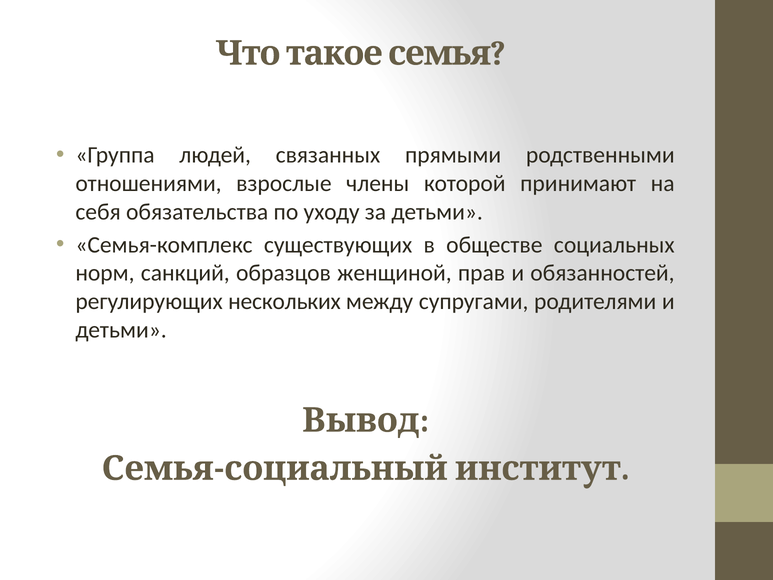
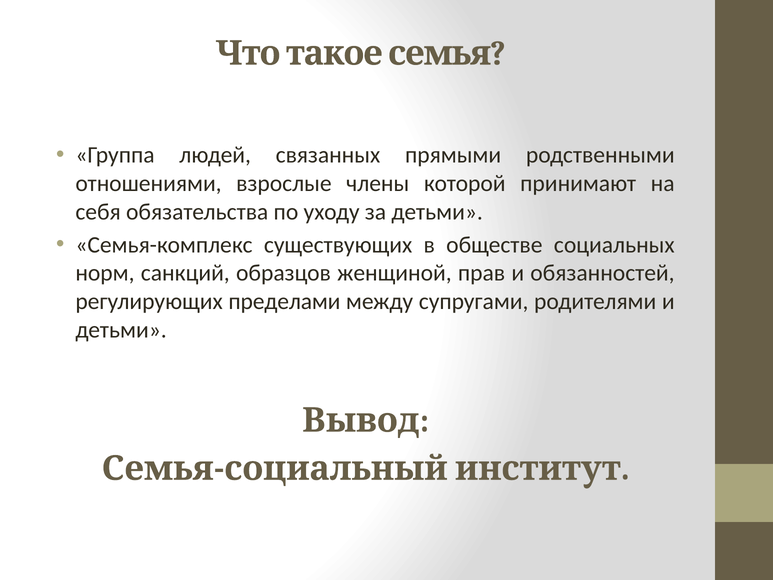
нескольких: нескольких -> пределами
